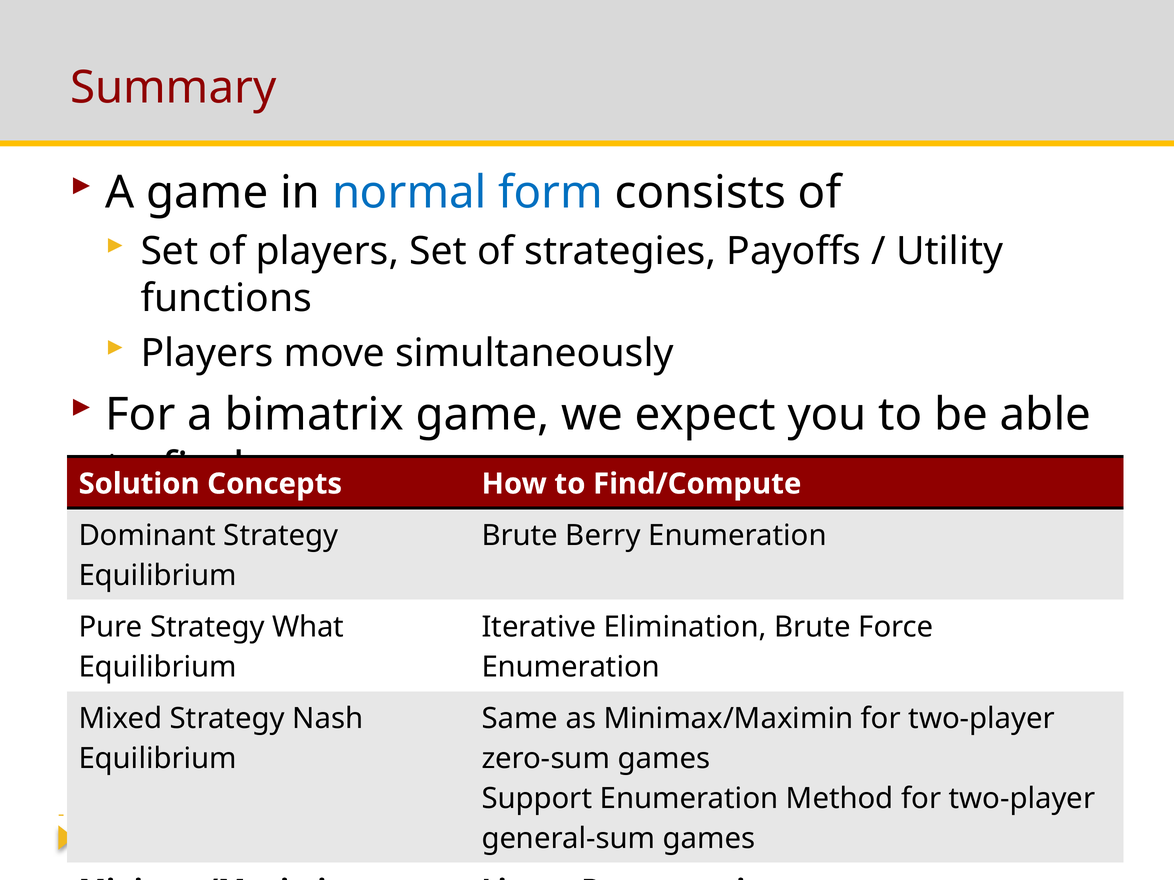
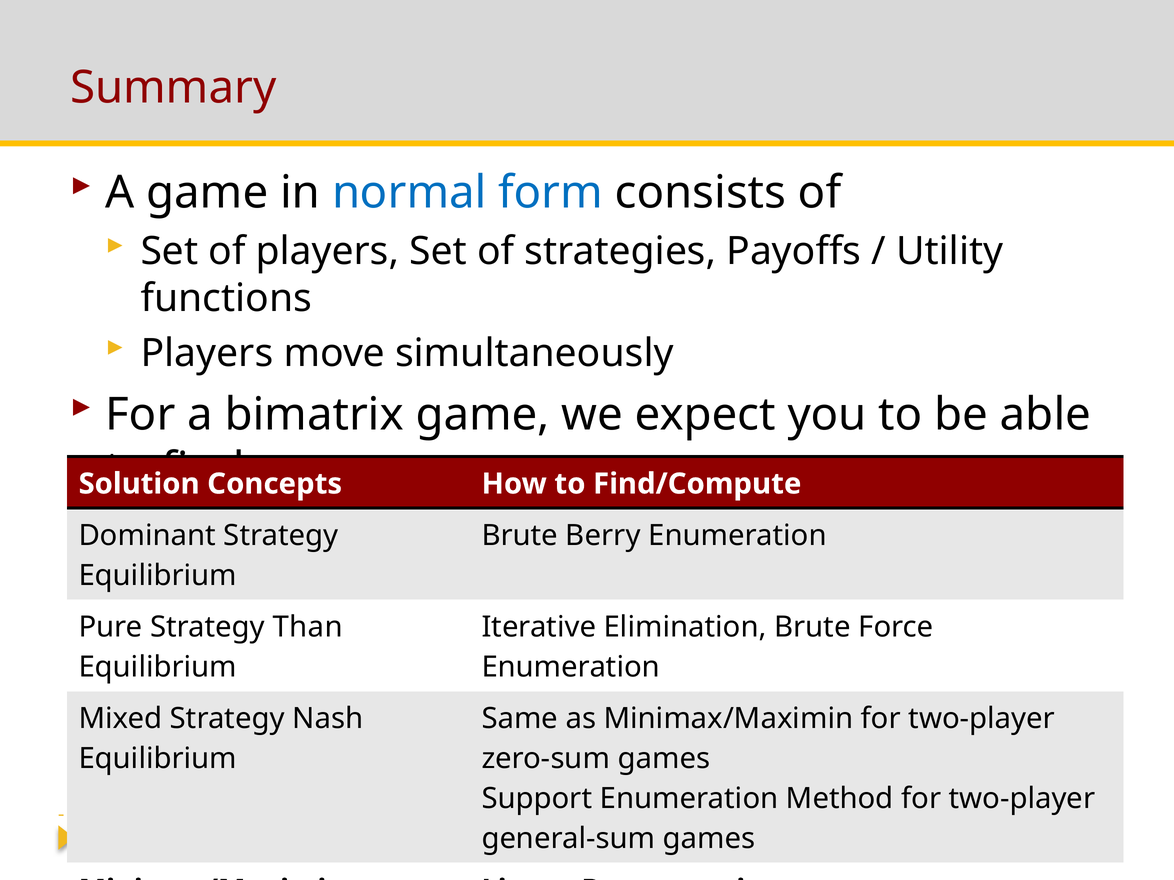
What: What -> Than
